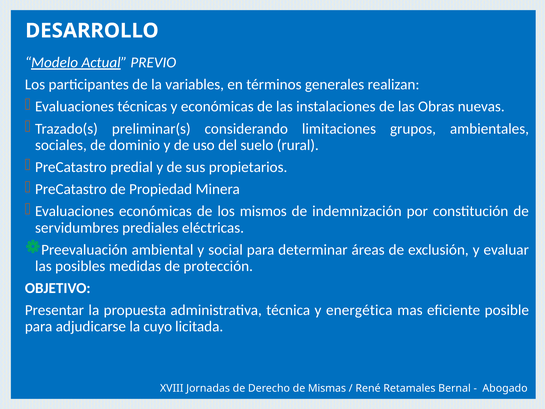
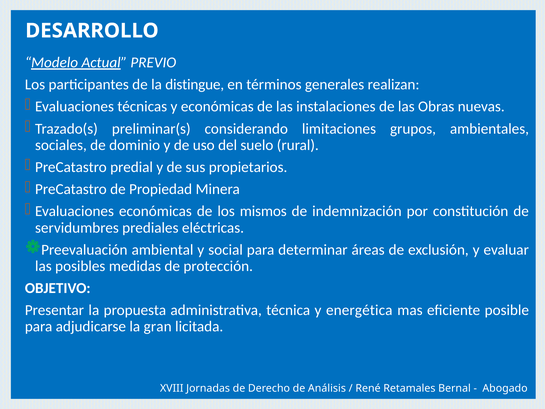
variables: variables -> distingue
cuyo: cuyo -> gran
Mismas: Mismas -> Análisis
